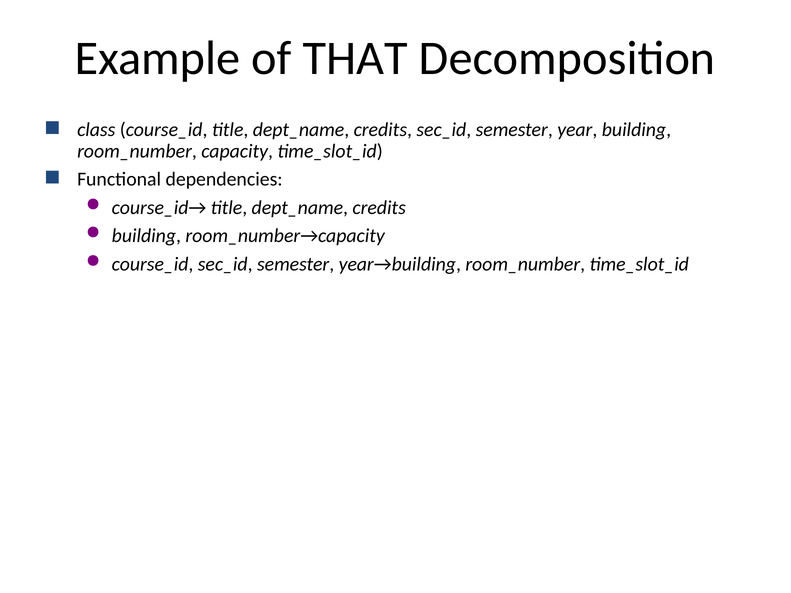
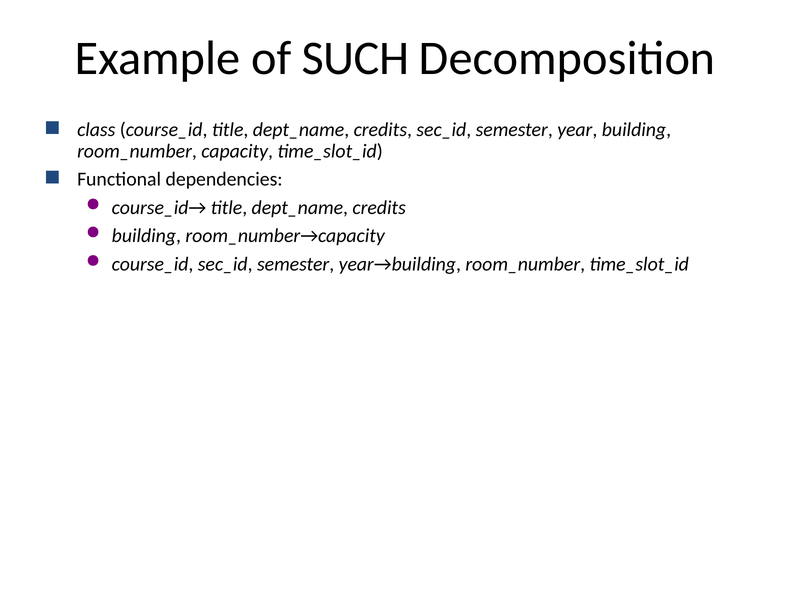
THAT: THAT -> SUCH
